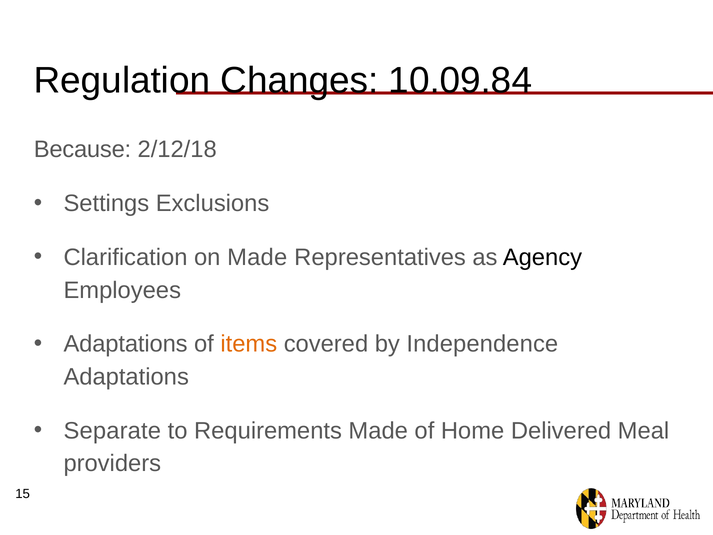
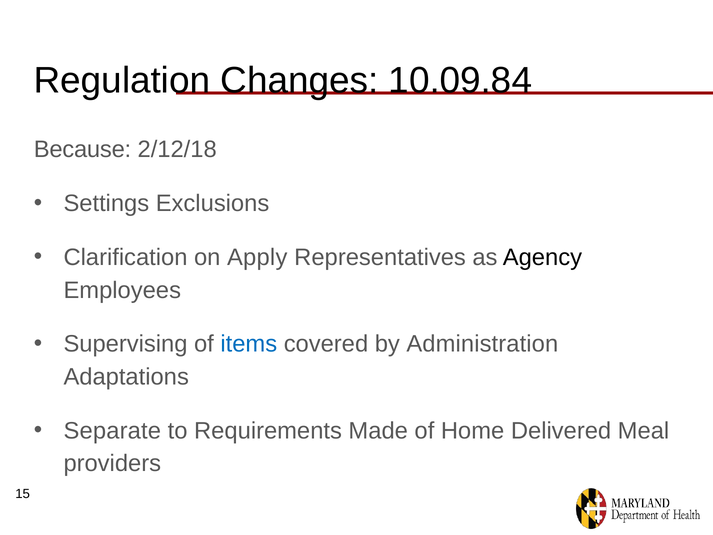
on Made: Made -> Apply
Adaptations at (126, 344): Adaptations -> Supervising
items colour: orange -> blue
Independence: Independence -> Administration
